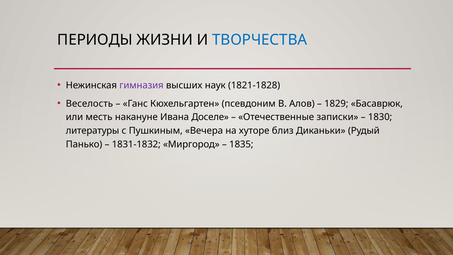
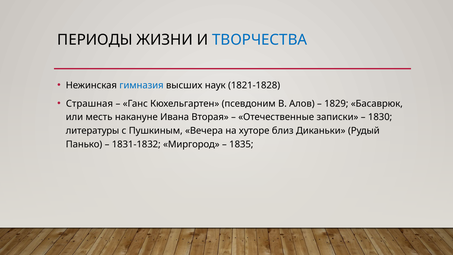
гимназия colour: purple -> blue
Веселость: Веселость -> Страшная
Доселе: Доселе -> Вторая
